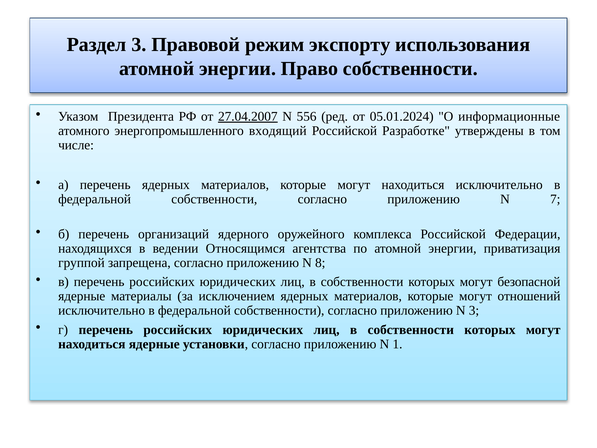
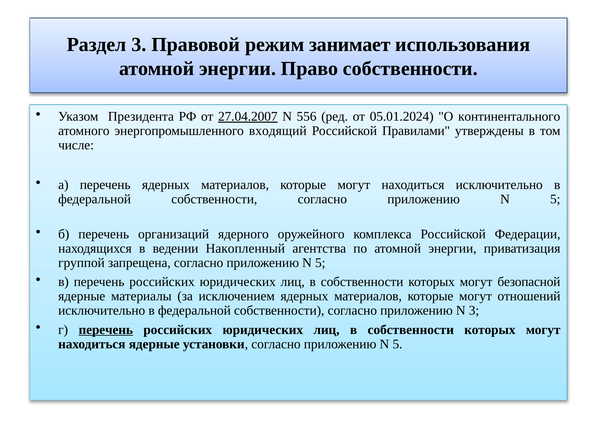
экспорту: экспорту -> занимает
информационные: информационные -> континентального
Разработке: Разработке -> Правилами
7 at (555, 199): 7 -> 5
Относящимся: Относящимся -> Накопленный
8 at (320, 263): 8 -> 5
перечень at (106, 329) underline: none -> present
1 at (397, 344): 1 -> 5
